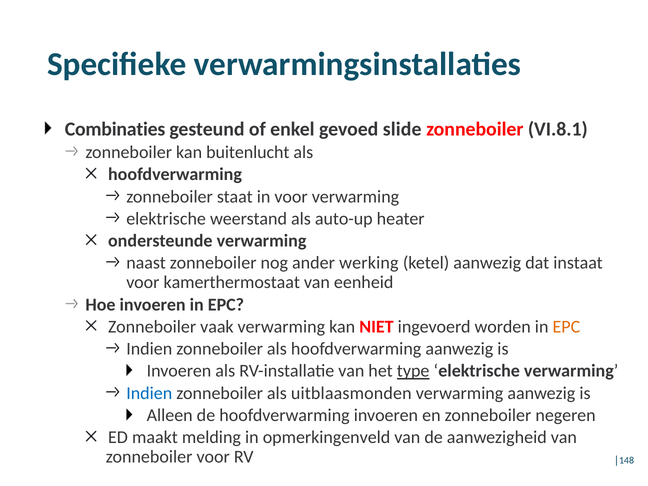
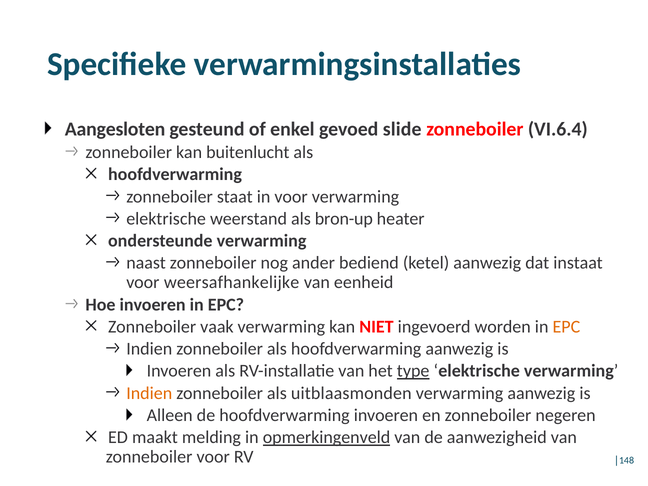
Combinaties: Combinaties -> Aangesloten
VI.8.1: VI.8.1 -> VI.6.4
auto-up: auto-up -> bron-up
werking: werking -> bediend
kamerthermostaat: kamerthermostaat -> weersafhankelijke
Indien at (149, 393) colour: blue -> orange
opmerkingenveld underline: none -> present
